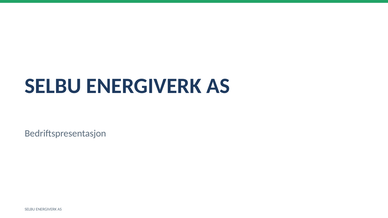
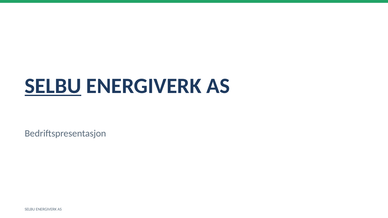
SELBU at (53, 86) underline: none -> present
